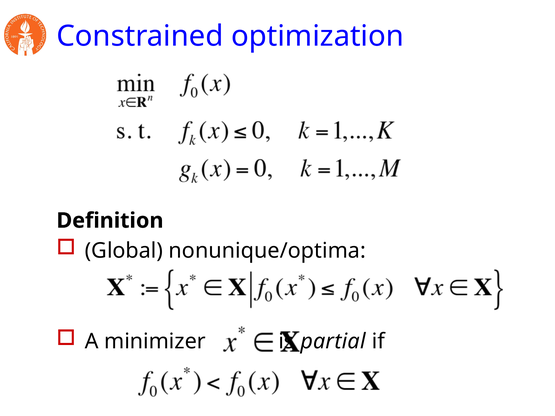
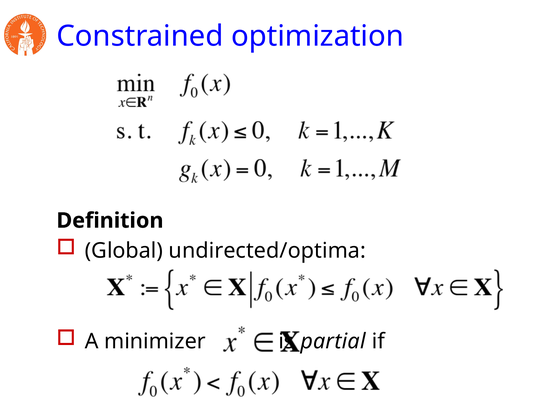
nonunique/optima: nonunique/optima -> undirected/optima
